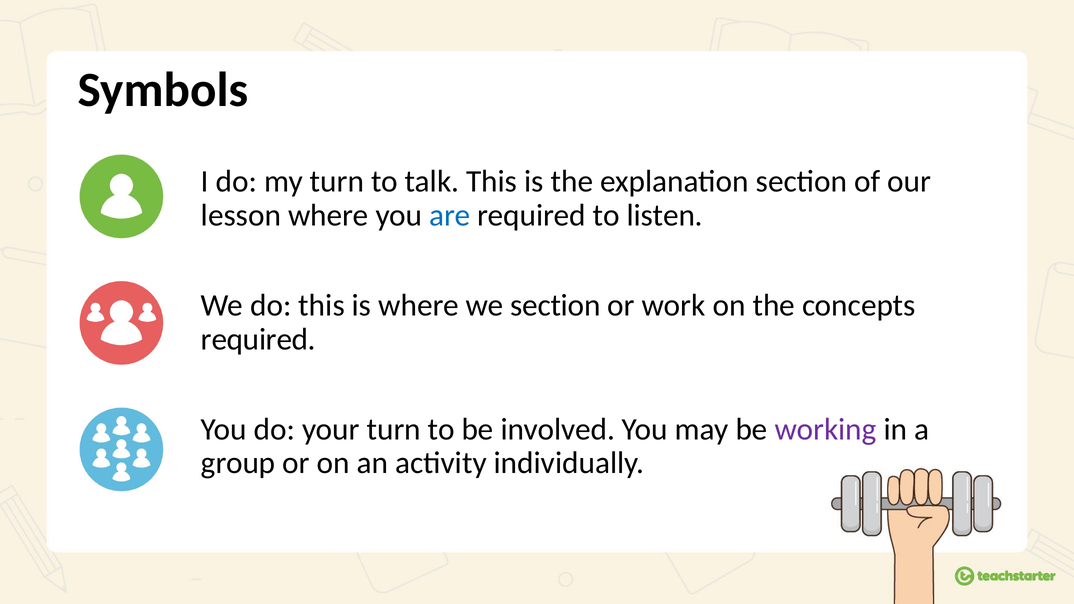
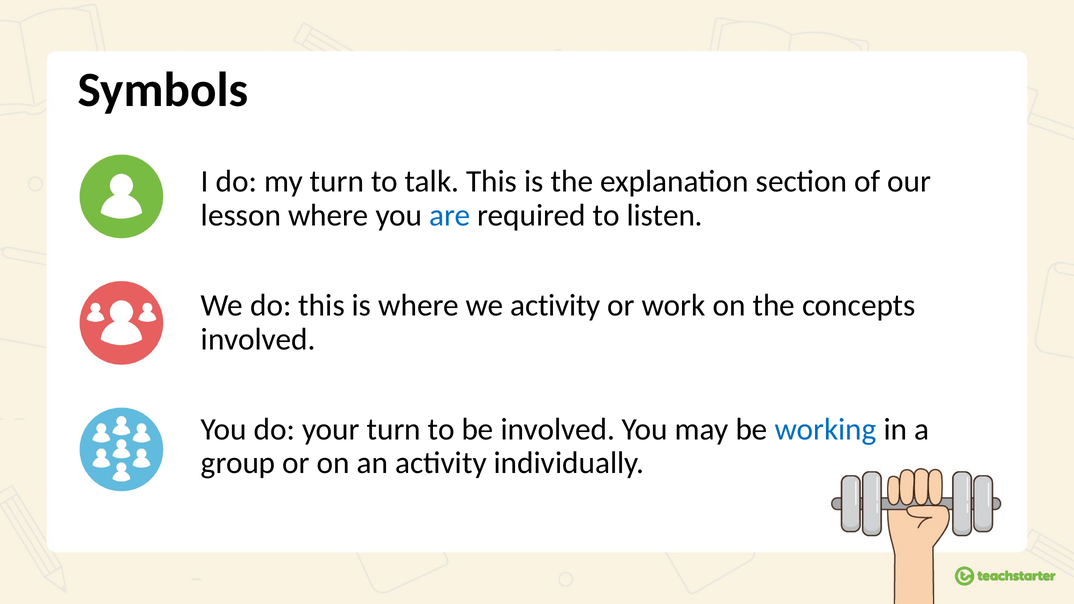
we section: section -> activity
required at (258, 339): required -> involved
working colour: purple -> blue
